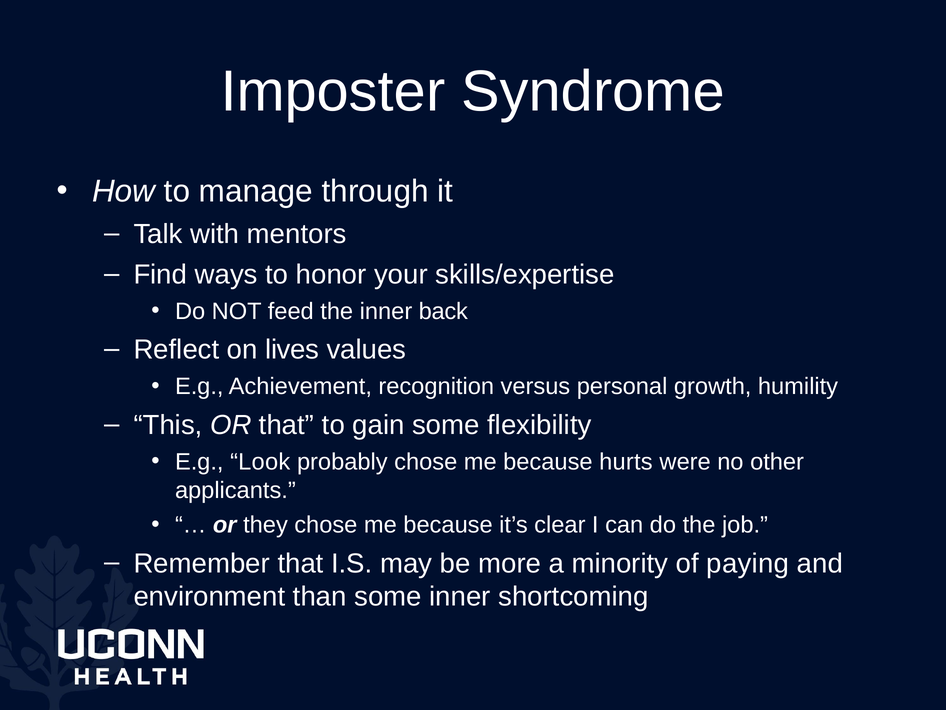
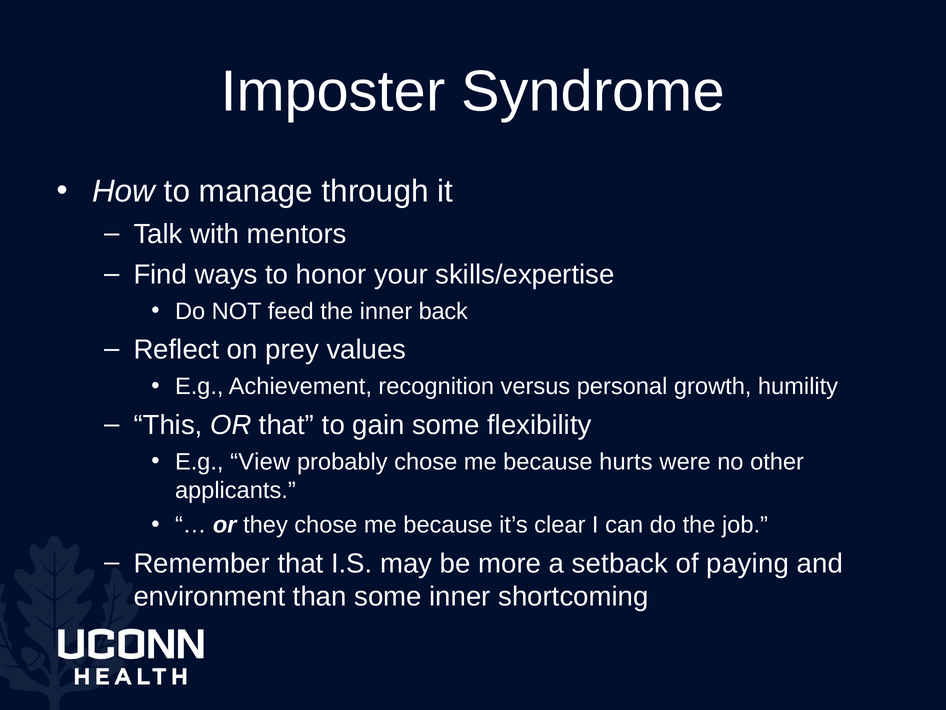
lives: lives -> prey
Look: Look -> View
minority: minority -> setback
